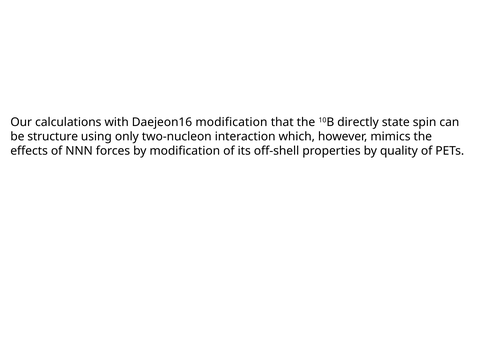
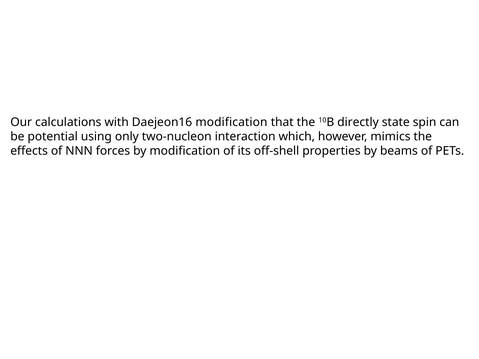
structure: structure -> potential
quality: quality -> beams
